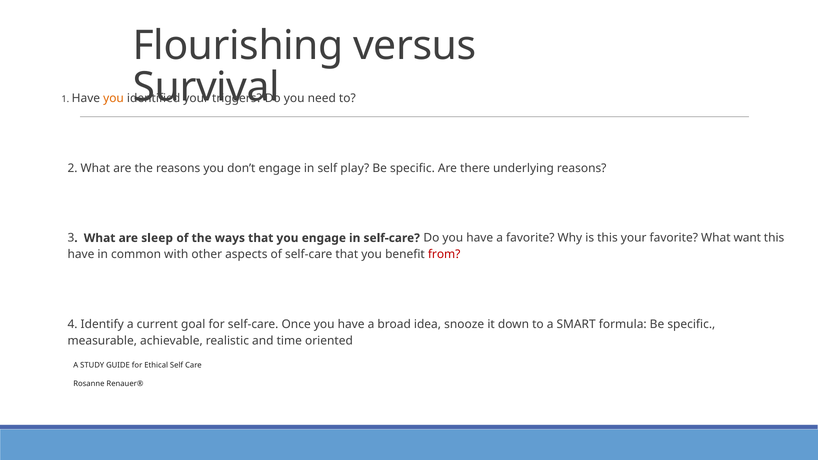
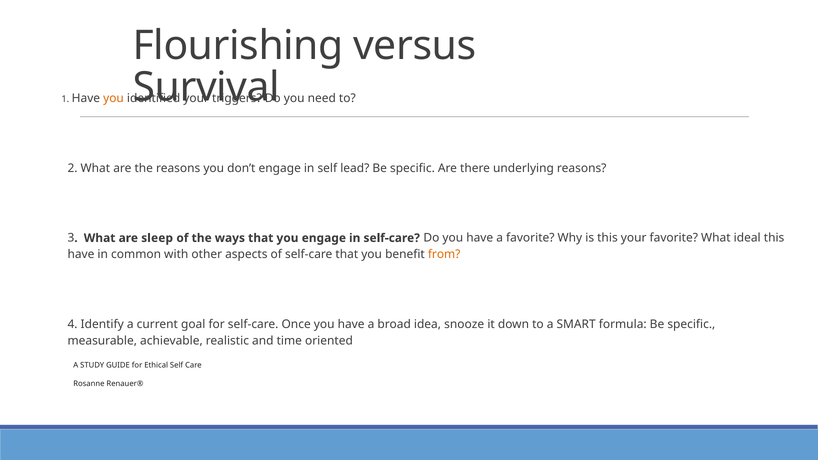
play: play -> lead
want: want -> ideal
from colour: red -> orange
